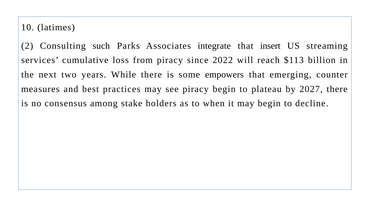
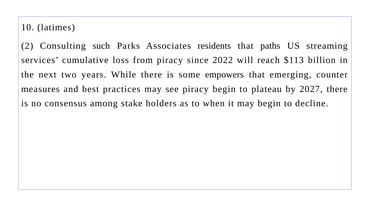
integrate: integrate -> residents
insert: insert -> paths
